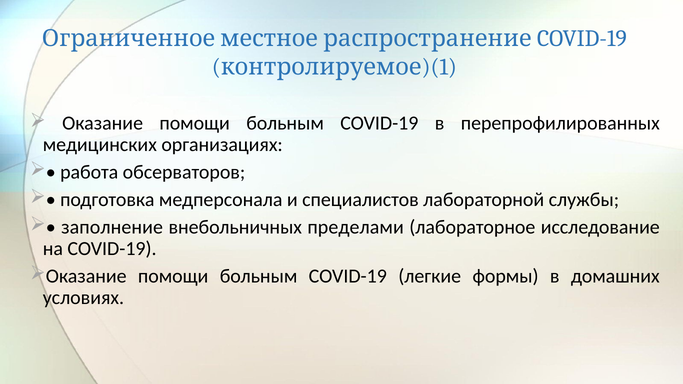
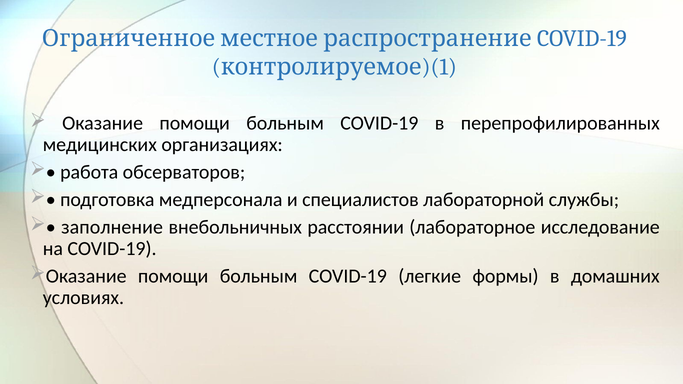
пределами: пределами -> расстоянии
